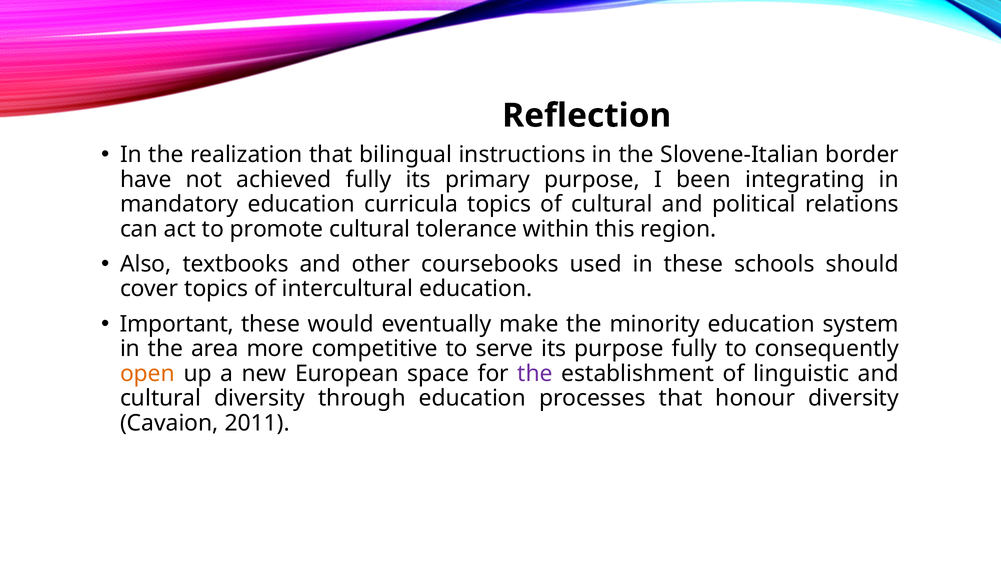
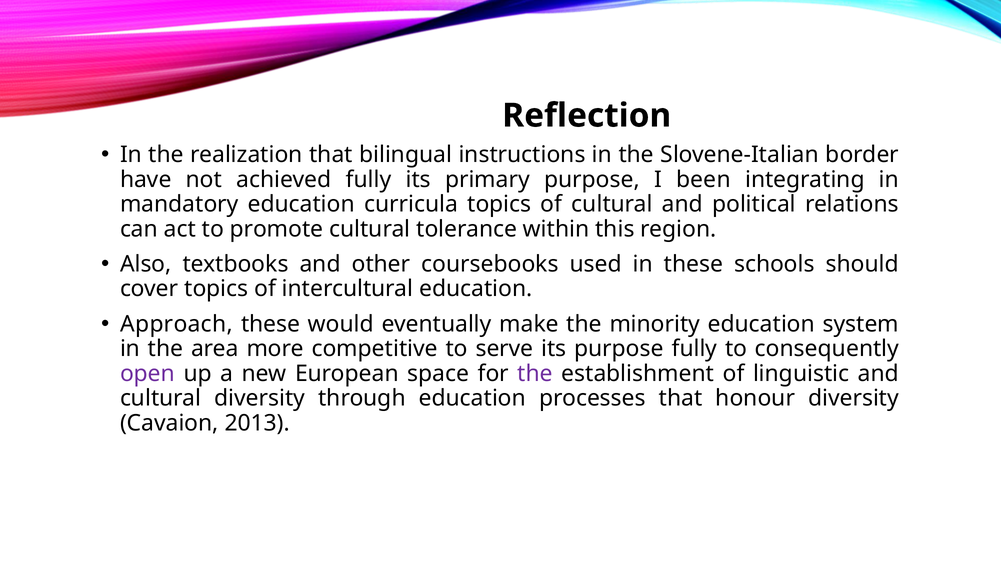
Important: Important -> Approach
open colour: orange -> purple
2011: 2011 -> 2013
